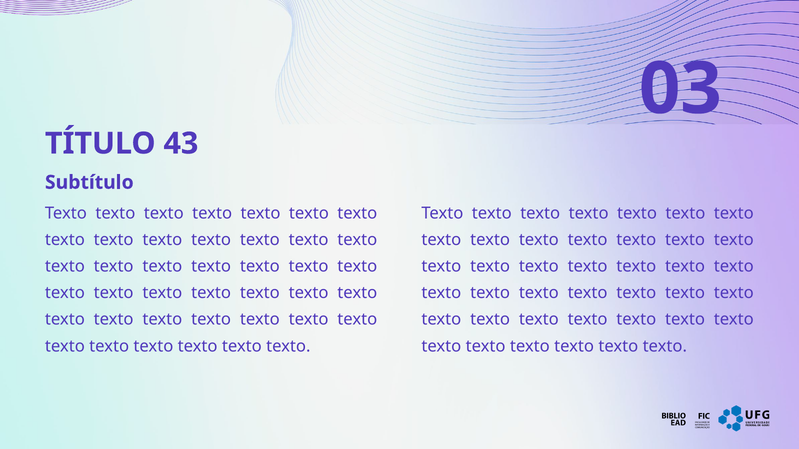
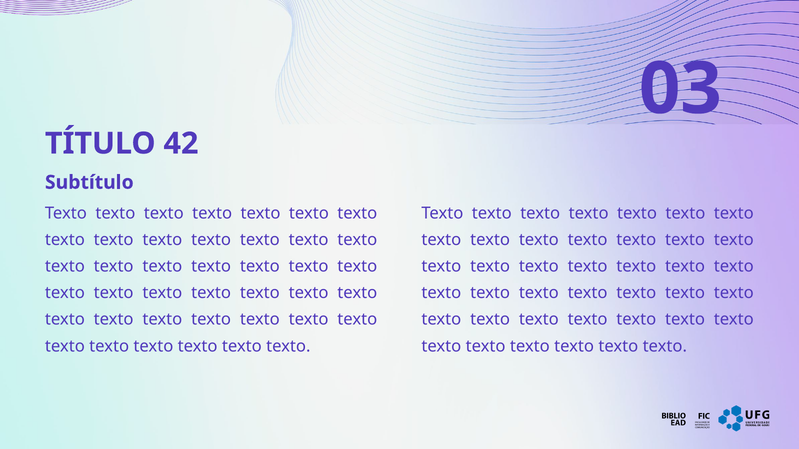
43: 43 -> 42
